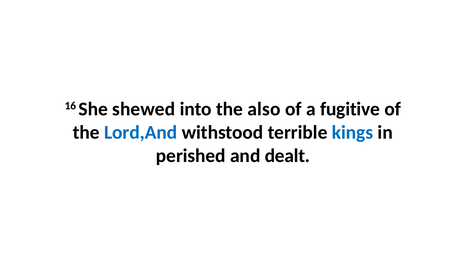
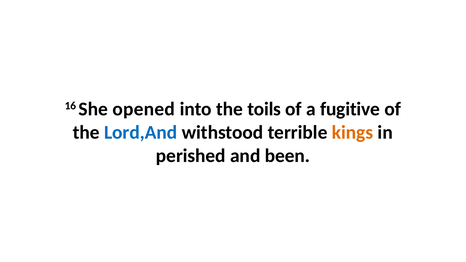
shewed: shewed -> opened
also: also -> toils
kings colour: blue -> orange
dealt: dealt -> been
